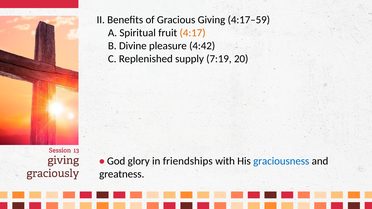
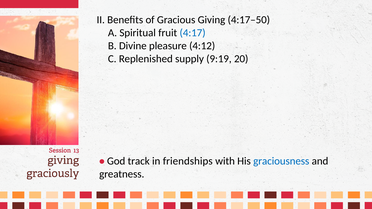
4:17–59: 4:17–59 -> 4:17–50
4:17 colour: orange -> blue
4:42: 4:42 -> 4:12
7:19: 7:19 -> 9:19
glory: glory -> track
